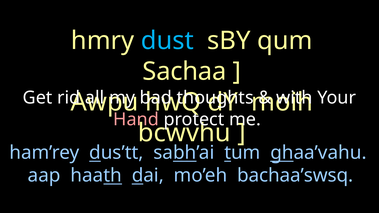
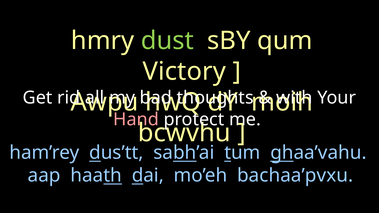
dust colour: light blue -> light green
Sachaa: Sachaa -> Victory
bachaa’swsq: bachaa’swsq -> bachaa’pvxu
